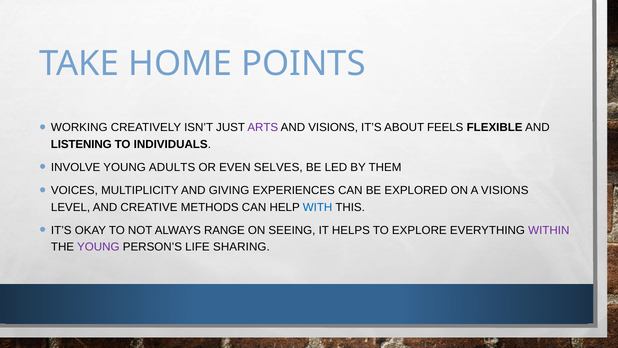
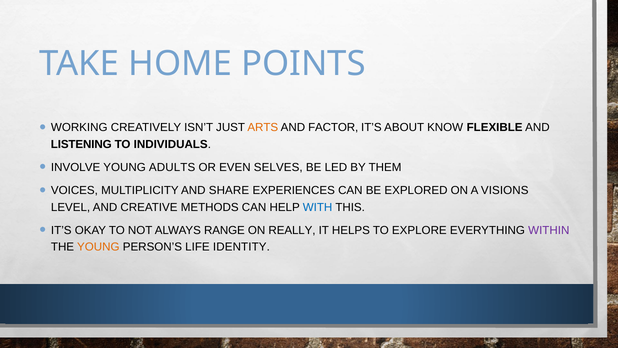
ARTS colour: purple -> orange
AND VISIONS: VISIONS -> FACTOR
FEELS: FEELS -> KNOW
GIVING: GIVING -> SHARE
SEEING: SEEING -> REALLY
YOUNG at (98, 247) colour: purple -> orange
SHARING: SHARING -> IDENTITY
